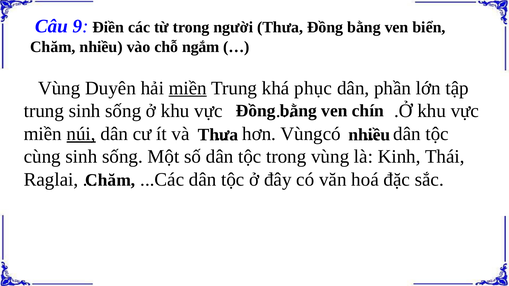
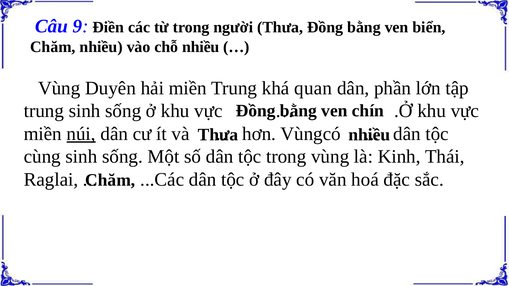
chỗ ngắm: ngắm -> nhiều
miền at (188, 88) underline: present -> none
phục: phục -> quan
